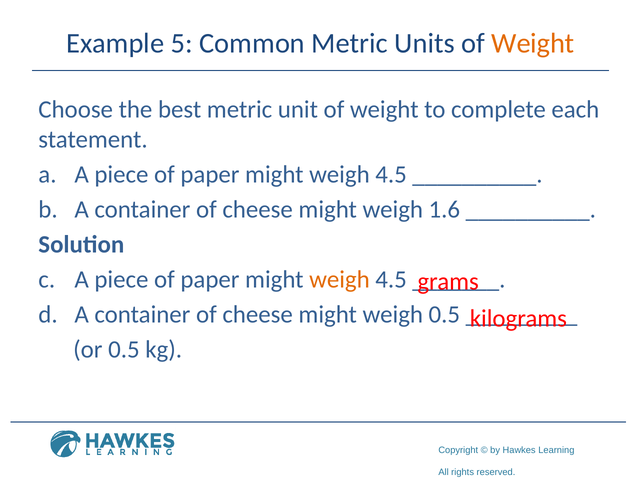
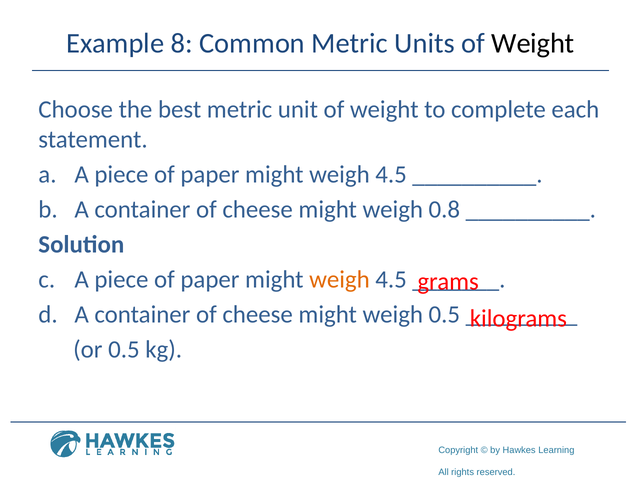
5: 5 -> 8
Weight at (533, 43) colour: orange -> black
1.6: 1.6 -> 0.8
